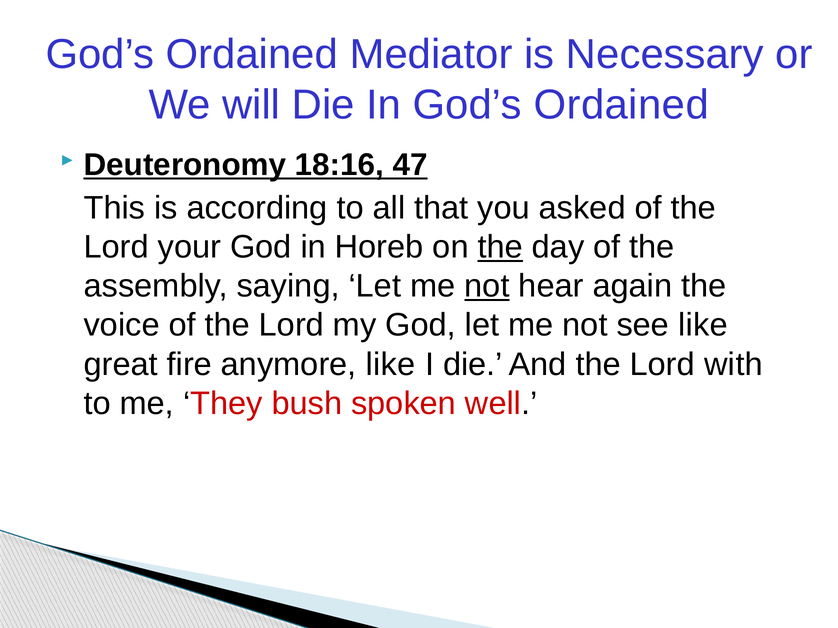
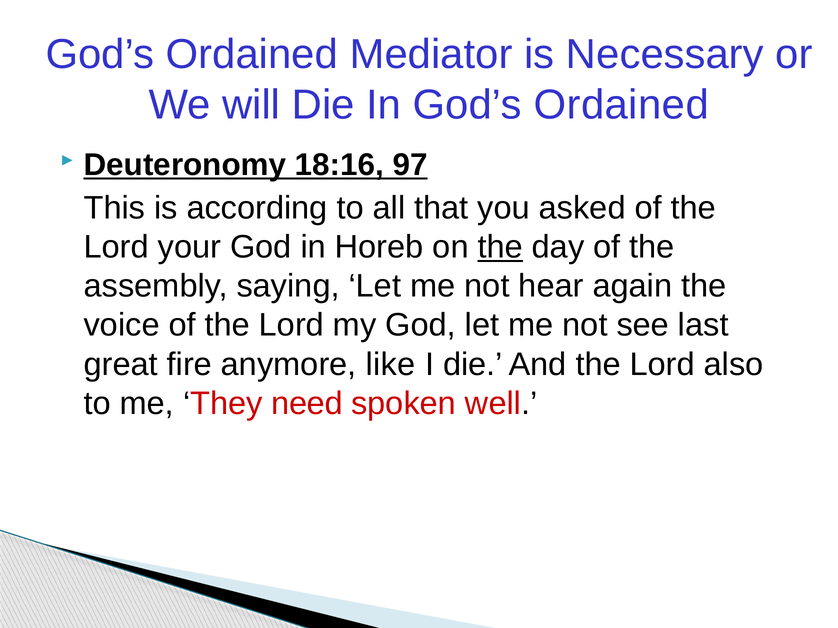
47: 47 -> 97
not at (487, 286) underline: present -> none
see like: like -> last
with: with -> also
bush: bush -> need
